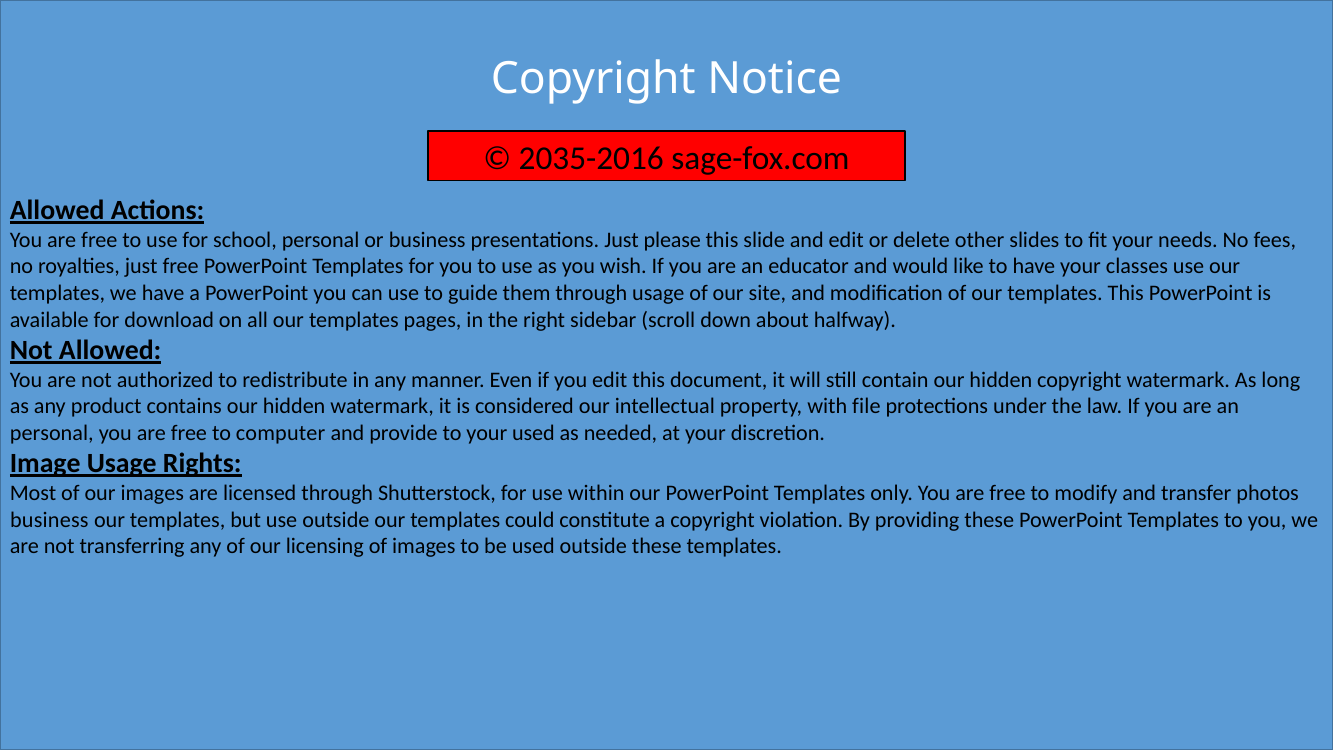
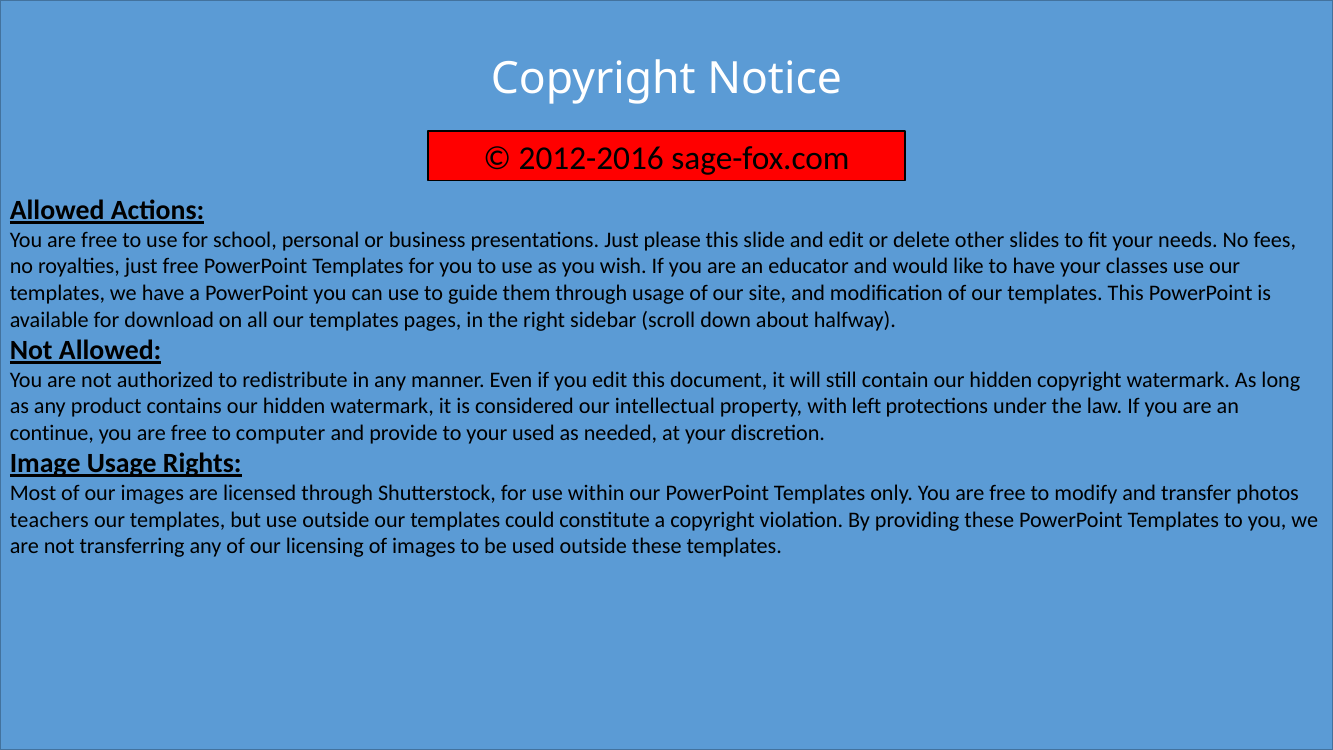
2035-2016: 2035-2016 -> 2012-2016
file: file -> left
personal at (52, 433): personal -> continue
business at (49, 520): business -> teachers
